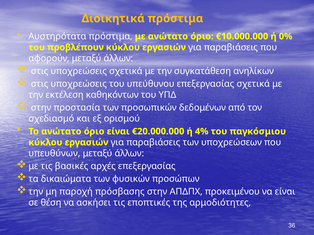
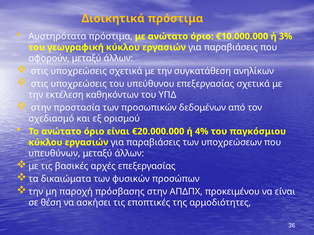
0%: 0% -> 3%
προβλέπουν: προβλέπουν -> γεωγραφική
